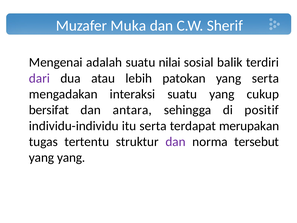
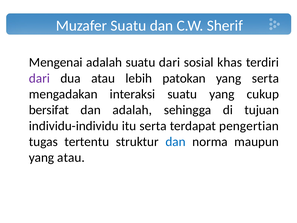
Muzafer Muka: Muka -> Suatu
suatu nilai: nilai -> dari
balik: balik -> khas
dan antara: antara -> adalah
positif: positif -> tujuan
merupakan: merupakan -> pengertian
dan at (176, 142) colour: purple -> blue
tersebut: tersebut -> maupun
yang yang: yang -> atau
